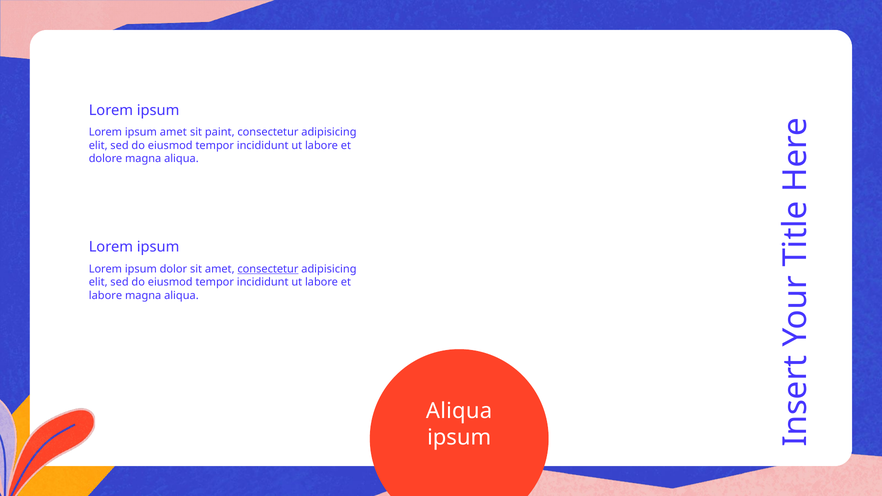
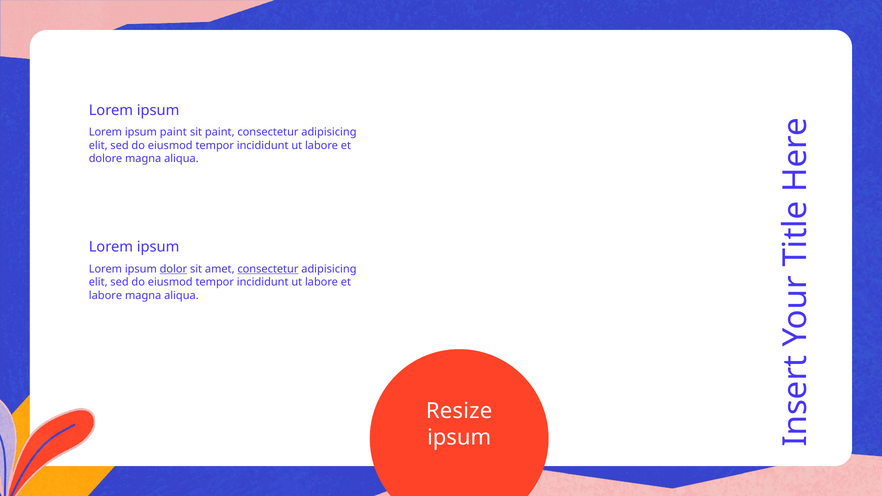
ipsum amet: amet -> paint
dolor underline: none -> present
Aliqua at (459, 411): Aliqua -> Resize
